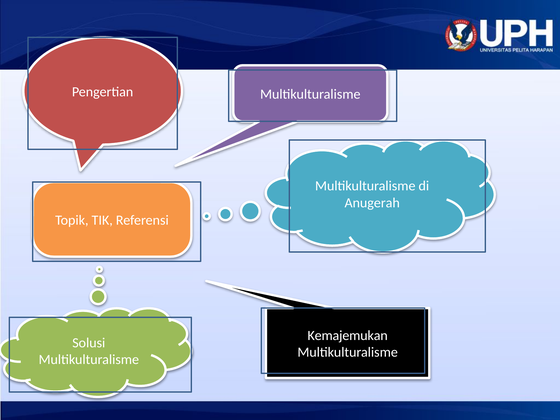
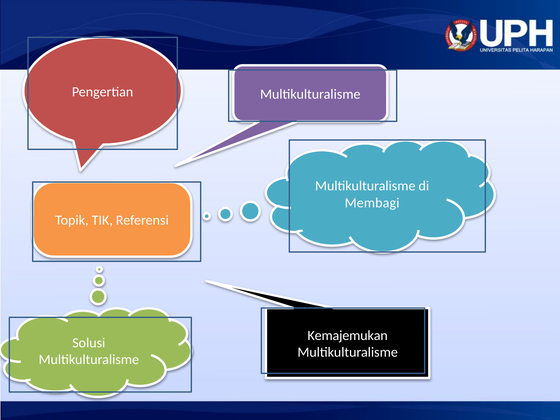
Anugerah: Anugerah -> Membagi
